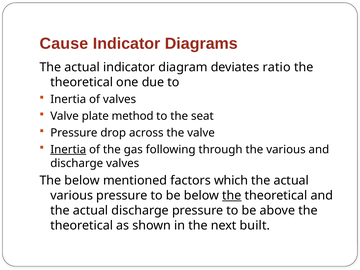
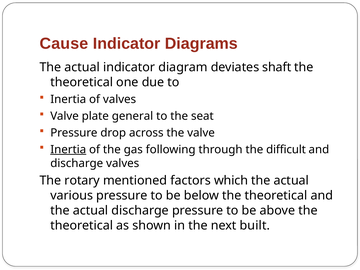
ratio: ratio -> shaft
method: method -> general
the various: various -> difficult
The below: below -> rotary
the at (232, 196) underline: present -> none
